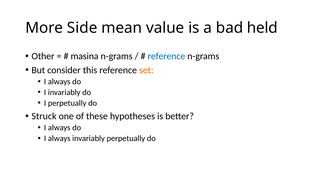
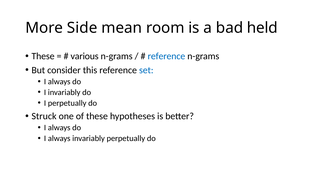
value: value -> room
Other at (43, 56): Other -> These
masina: masina -> various
set colour: orange -> blue
